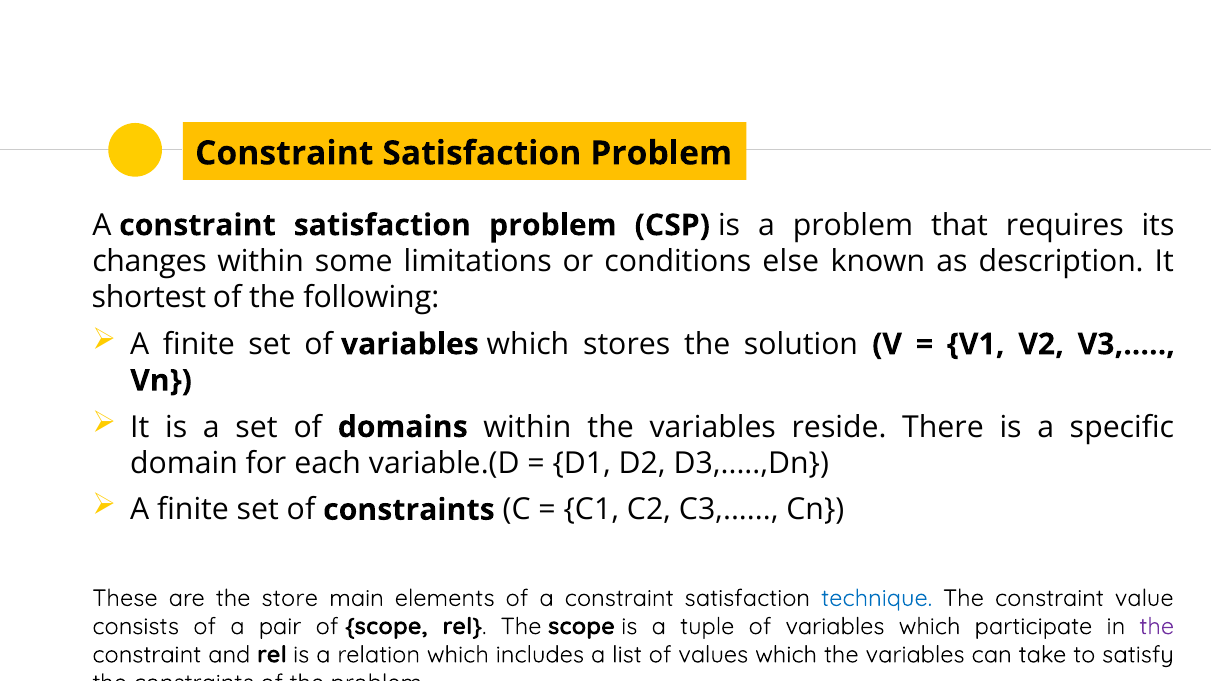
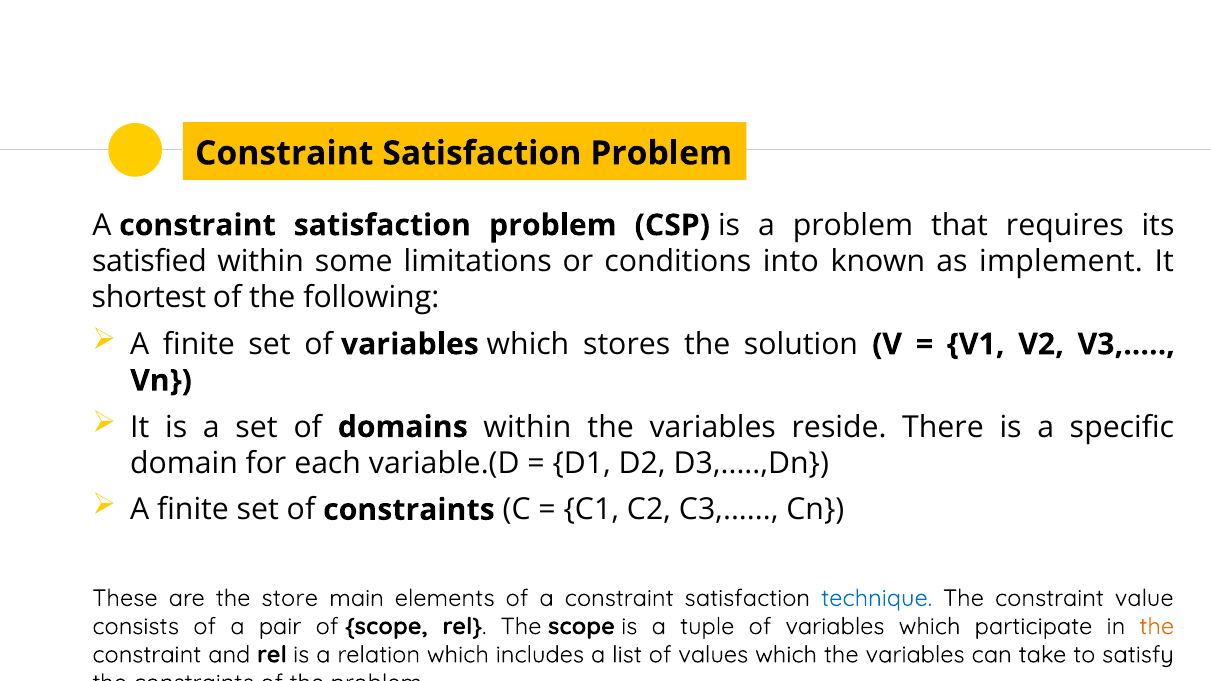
changes: changes -> satisfied
else: else -> into
description: description -> implement
the at (1157, 627) colour: purple -> orange
